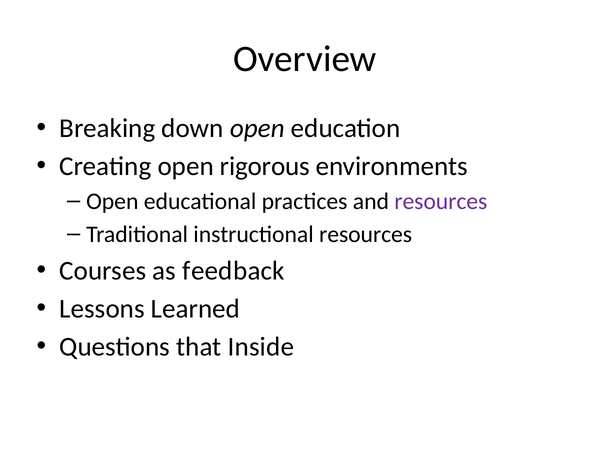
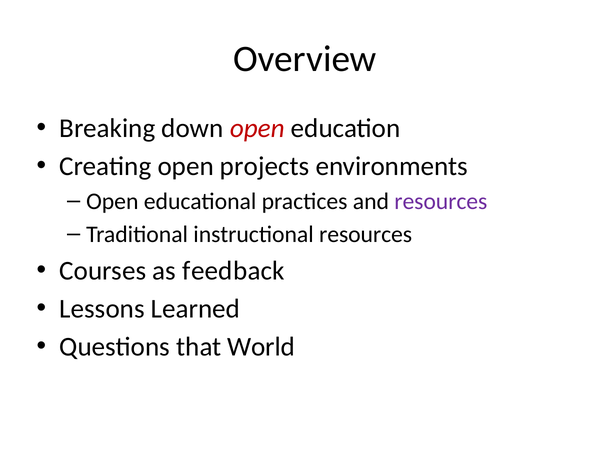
open at (257, 128) colour: black -> red
rigorous: rigorous -> projects
Inside: Inside -> World
